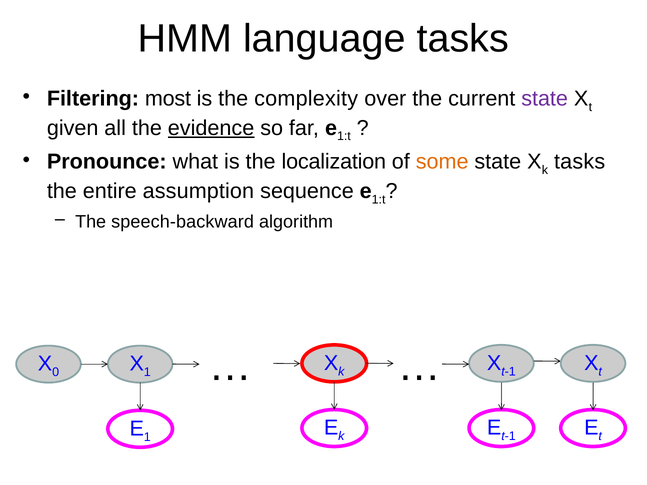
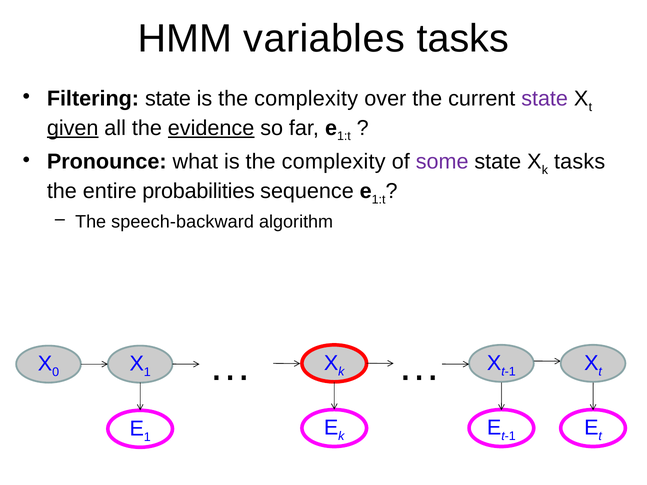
language: language -> variables
Filtering most: most -> state
given underline: none -> present
what is the localization: localization -> complexity
some colour: orange -> purple
assumption: assumption -> probabilities
